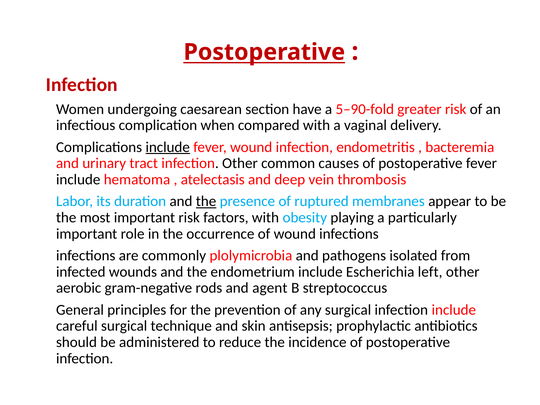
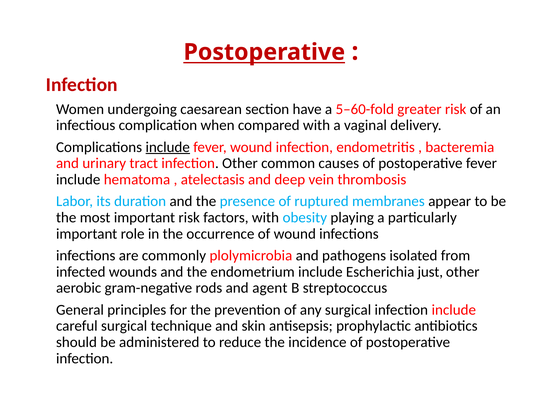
5–90-fold: 5–90-fold -> 5–60-fold
the at (206, 201) underline: present -> none
left: left -> just
